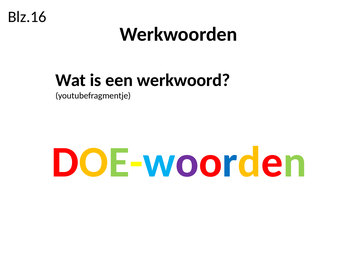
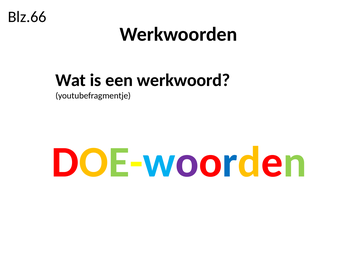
Blz.16: Blz.16 -> Blz.66
